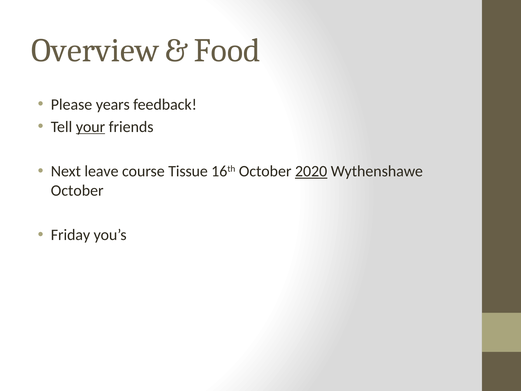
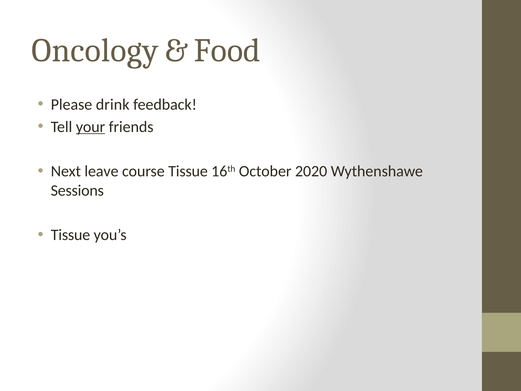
Overview: Overview -> Oncology
years: years -> drink
2020 underline: present -> none
October at (77, 190): October -> Sessions
Friday at (70, 235): Friday -> Tissue
